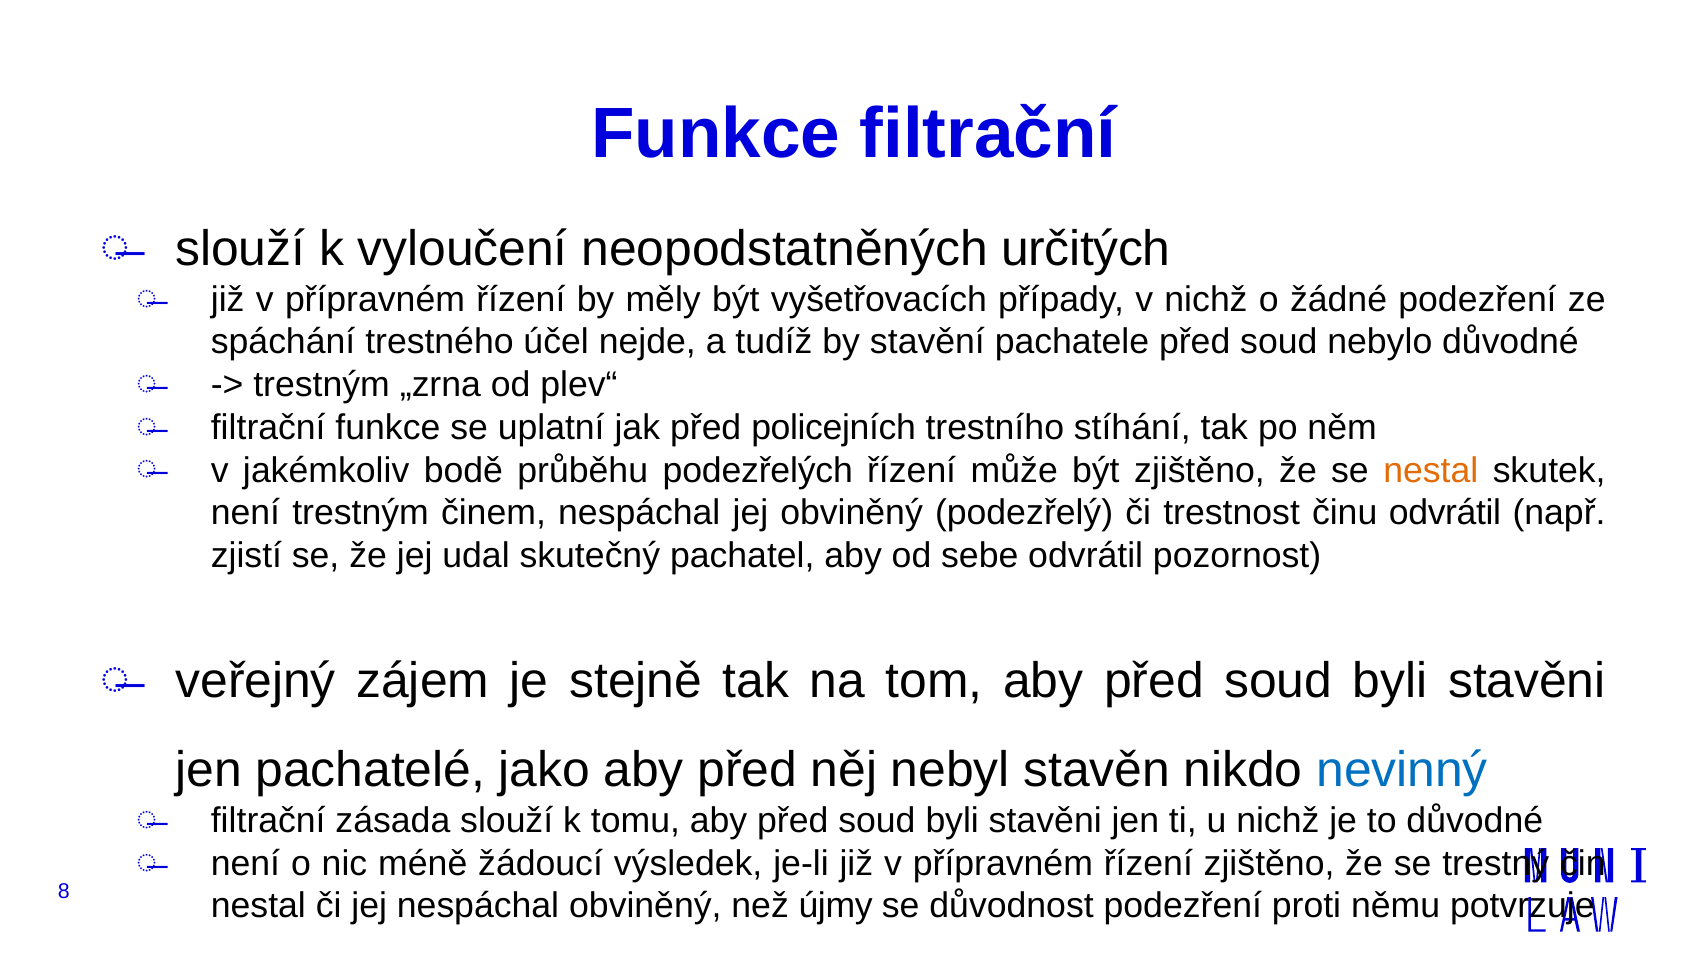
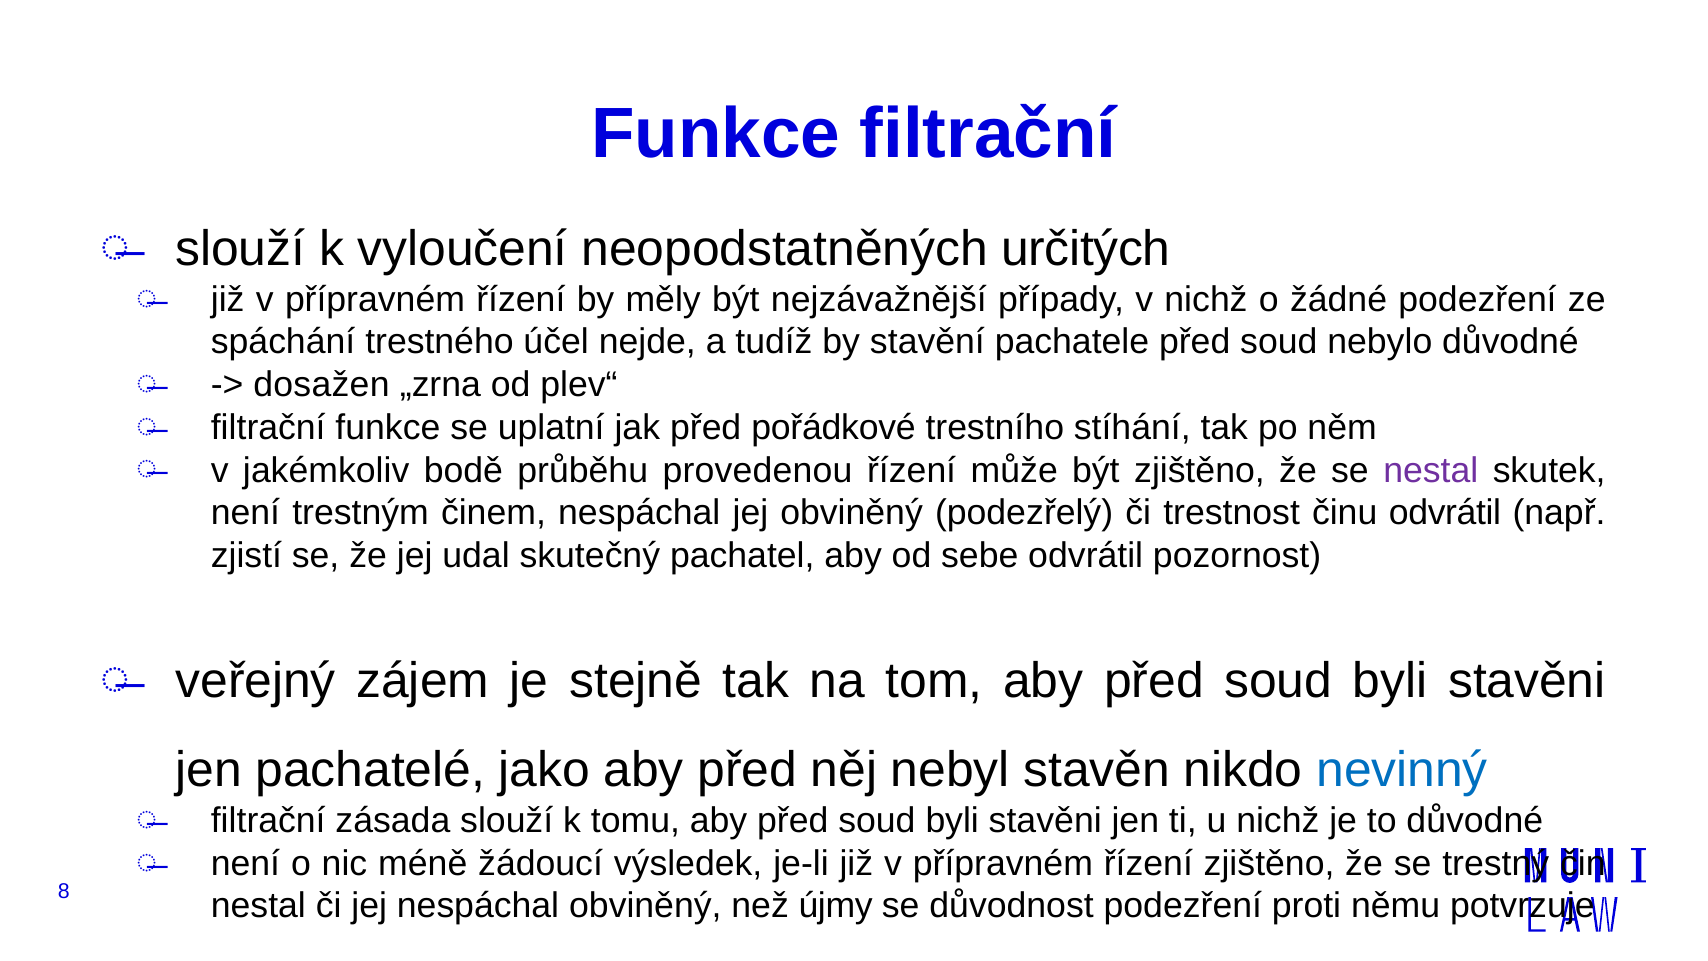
vyšetřovacích: vyšetřovacích -> nejzávažnější
trestným at (322, 385): trestným -> dosažen
policejních: policejních -> pořádkové
podezřelých: podezřelých -> provedenou
nestal at (1431, 470) colour: orange -> purple
